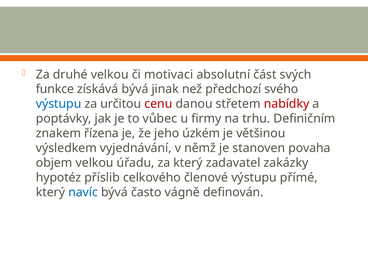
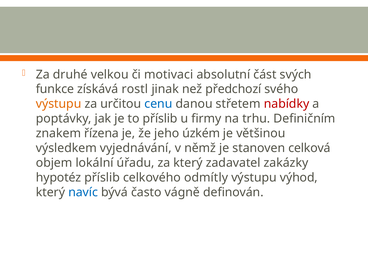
získává bývá: bývá -> rostl
výstupu at (59, 104) colour: blue -> orange
cenu colour: red -> blue
to vůbec: vůbec -> příslib
povaha: povaha -> celková
objem velkou: velkou -> lokální
členové: členové -> odmítly
přímé: přímé -> výhod
